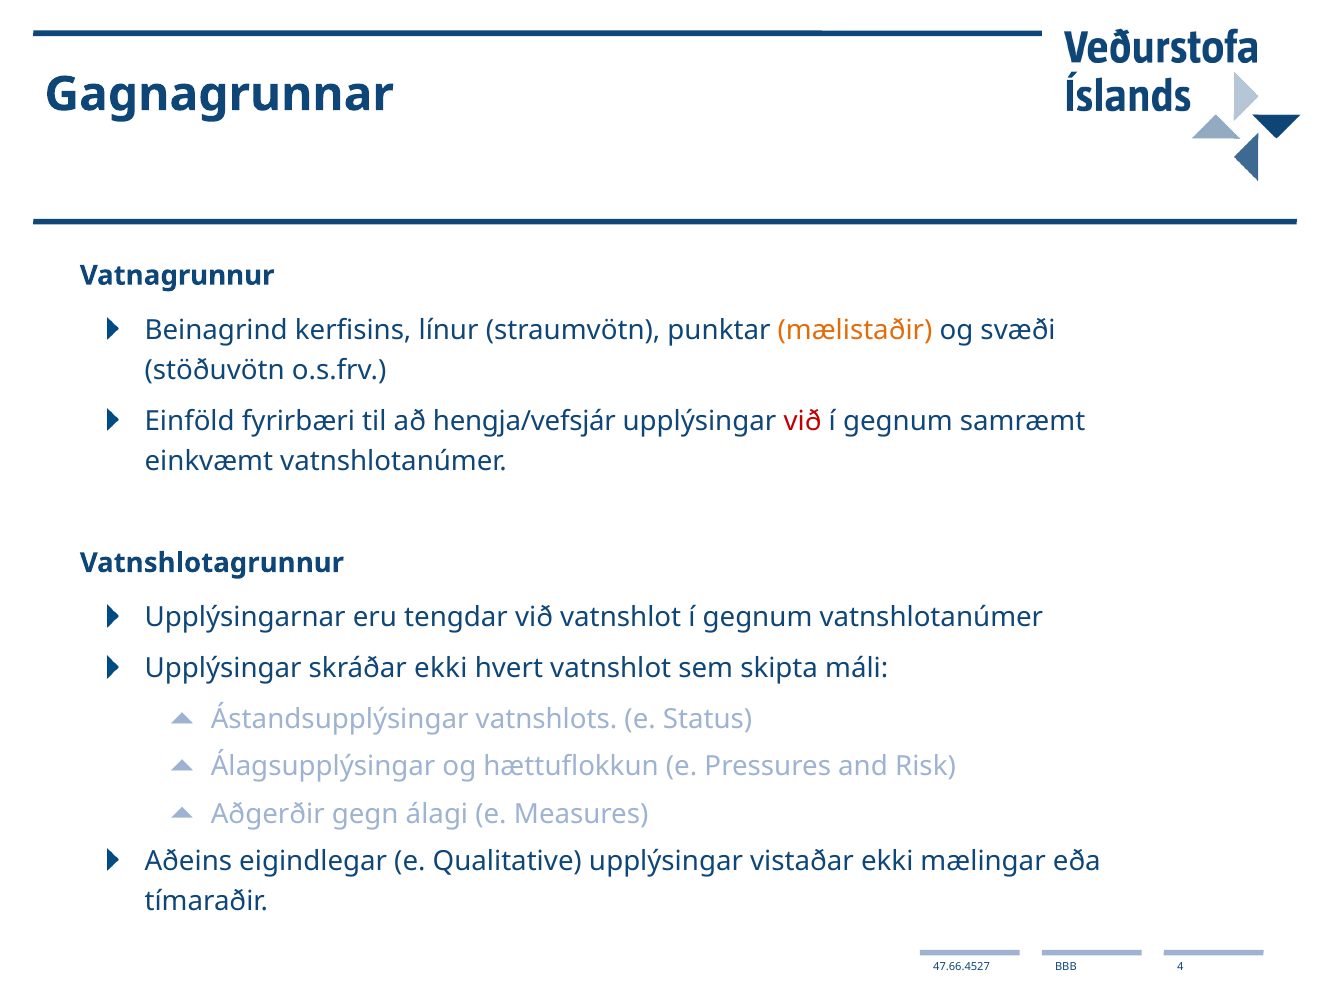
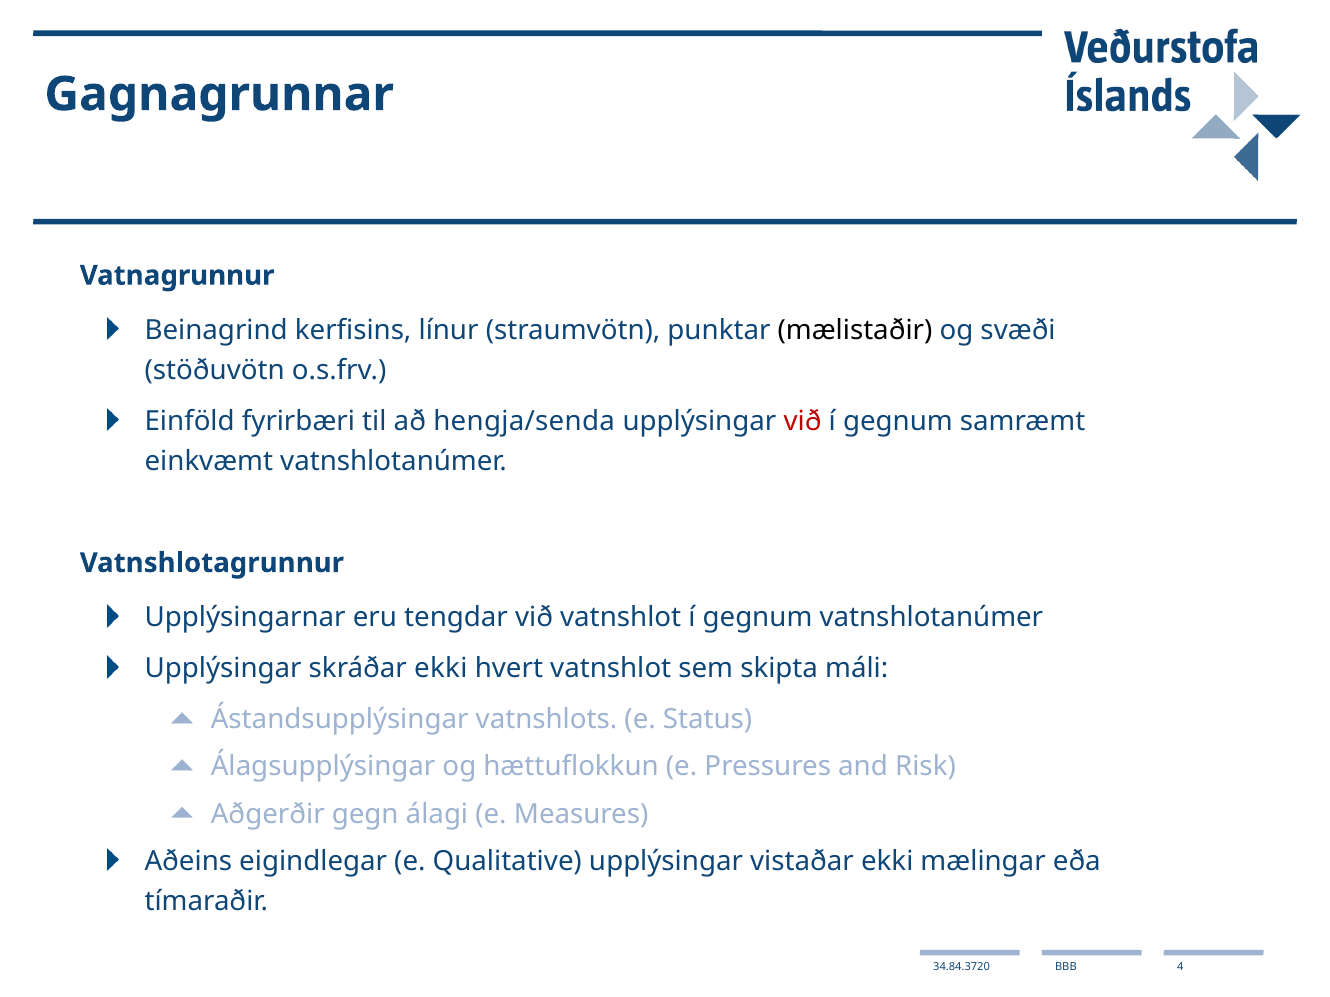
mælistaðir colour: orange -> black
hengja/vefsjár: hengja/vefsjár -> hengja/senda
47.66.4527: 47.66.4527 -> 34.84.3720
